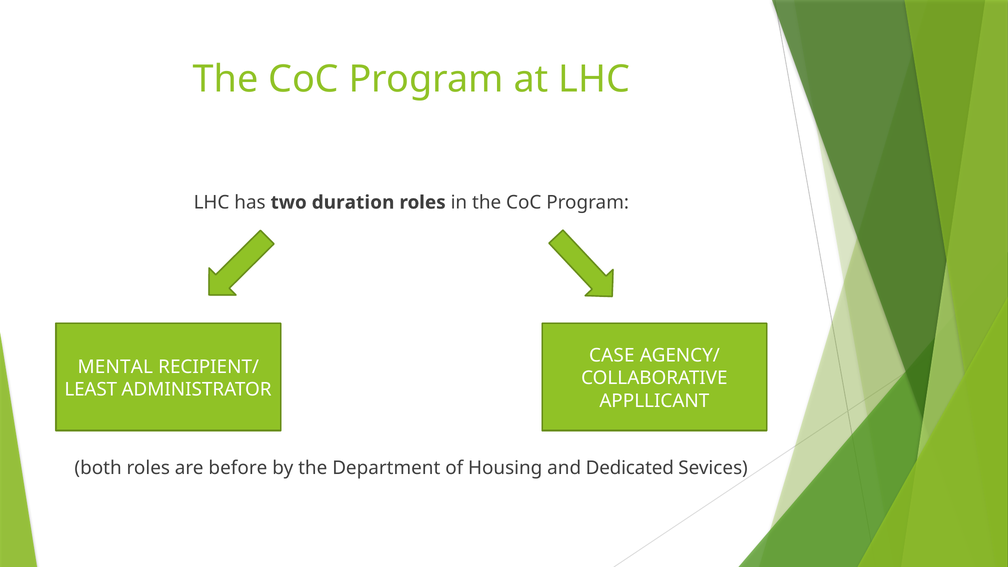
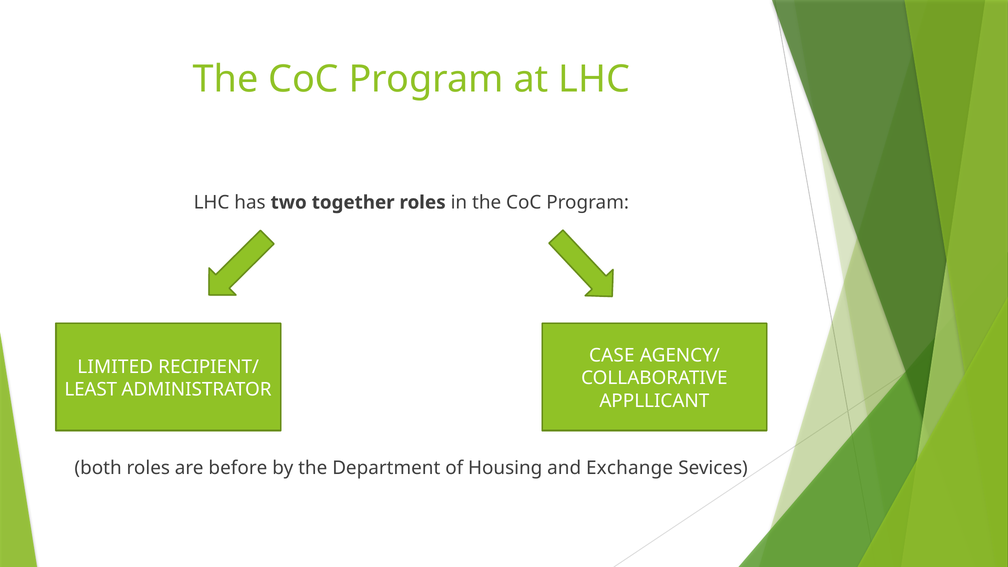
duration: duration -> together
MENTAL: MENTAL -> LIMITED
Dedicated: Dedicated -> Exchange
